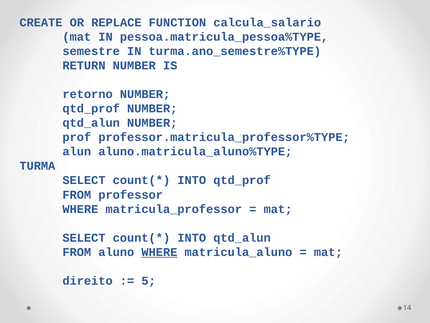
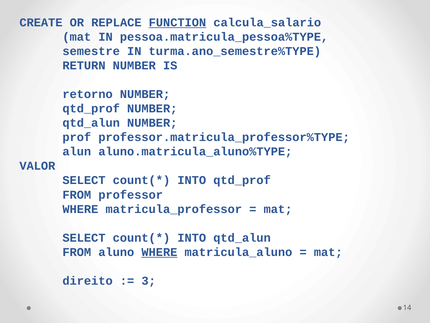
FUNCTION underline: none -> present
TURMA: TURMA -> VALOR
5: 5 -> 3
